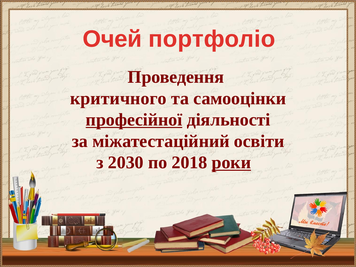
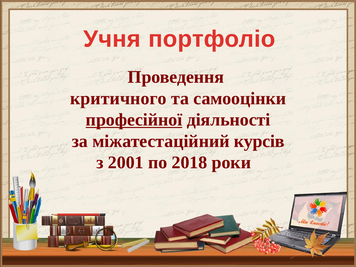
Очей: Очей -> Учня
освіти: освіти -> курсів
2030: 2030 -> 2001
роки underline: present -> none
